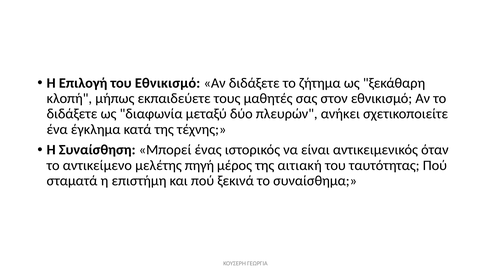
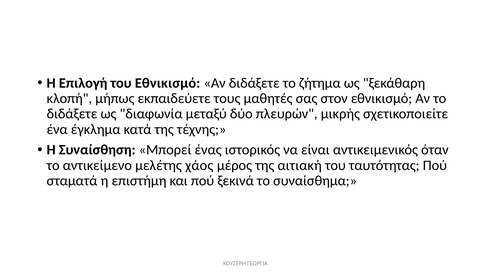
ανήκει: ανήκει -> μικρής
πηγή: πηγή -> χάος
